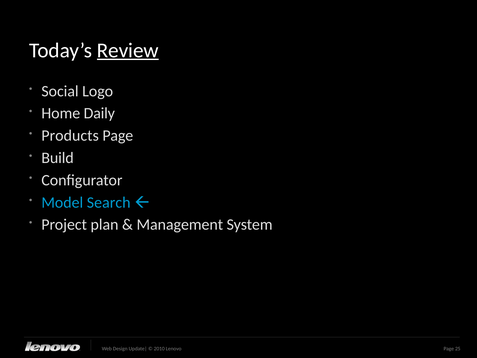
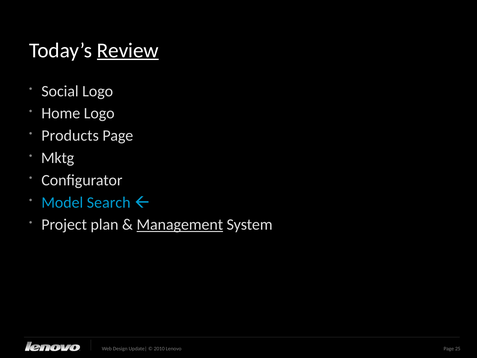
Home Daily: Daily -> Logo
Build: Build -> Mktg
Management underline: none -> present
